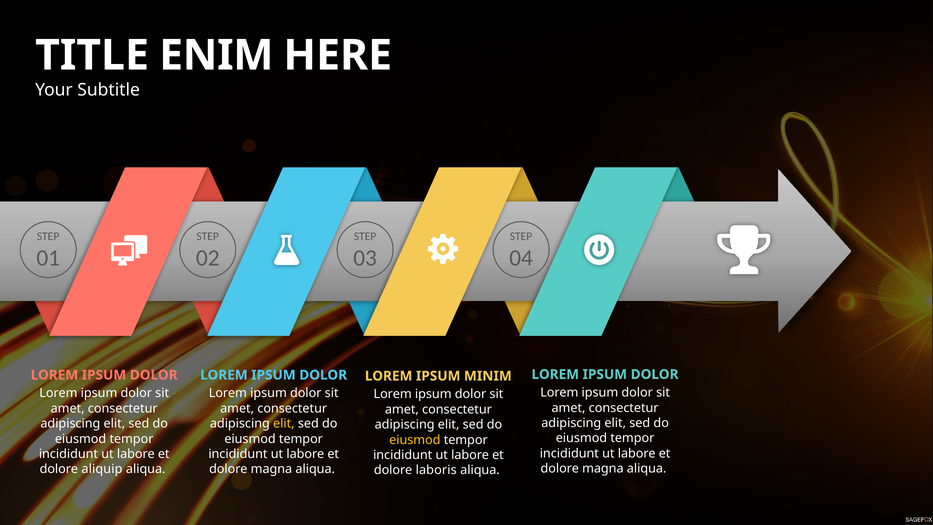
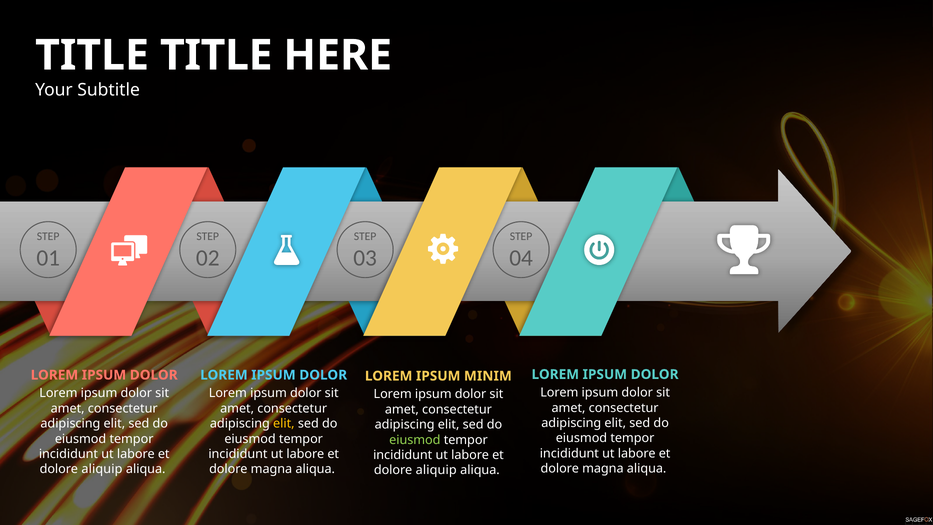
ENIM at (216, 55): ENIM -> TITLE
eiusmod at (415, 440) colour: yellow -> light green
laboris at (436, 470): laboris -> aliquip
